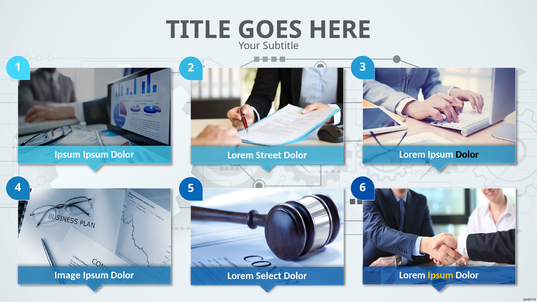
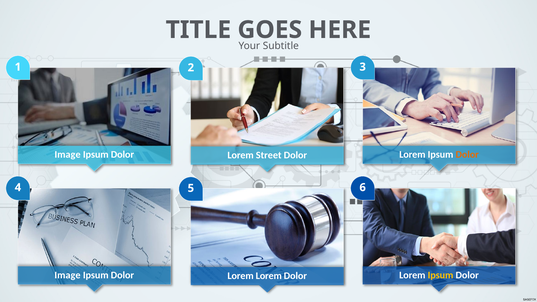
Ipsum at (68, 155): Ipsum -> Image
Dolor at (467, 155) colour: black -> orange
Lorem Select: Select -> Lorem
